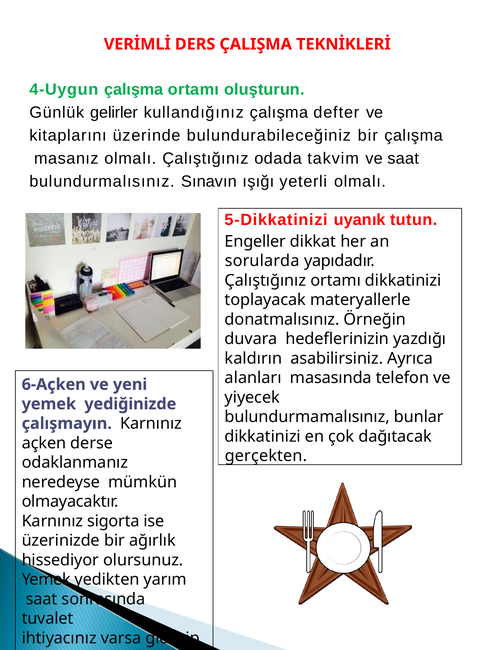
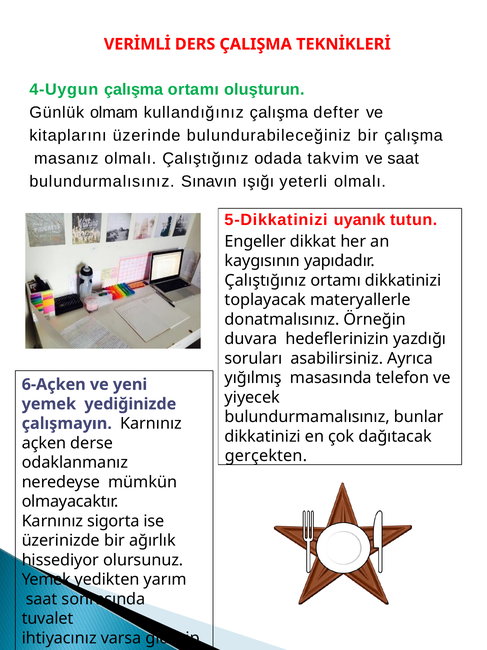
gelirler: gelirler -> olmam
sorularda: sorularda -> kaygısının
kaldırın: kaldırın -> soruları
alanları: alanları -> yığılmış
